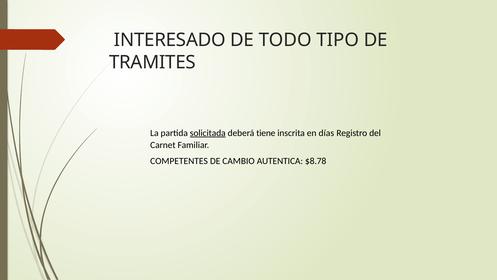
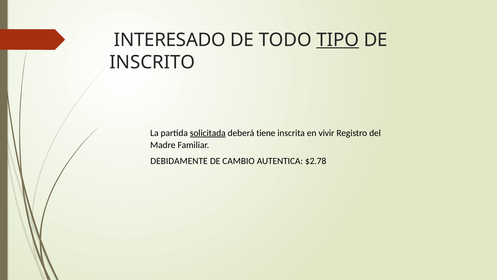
TIPO underline: none -> present
TRAMITES: TRAMITES -> INSCRITO
días: días -> vivir
Carnet: Carnet -> Madre
COMPETENTES: COMPETENTES -> DEBIDAMENTE
$8.78: $8.78 -> $2.78
